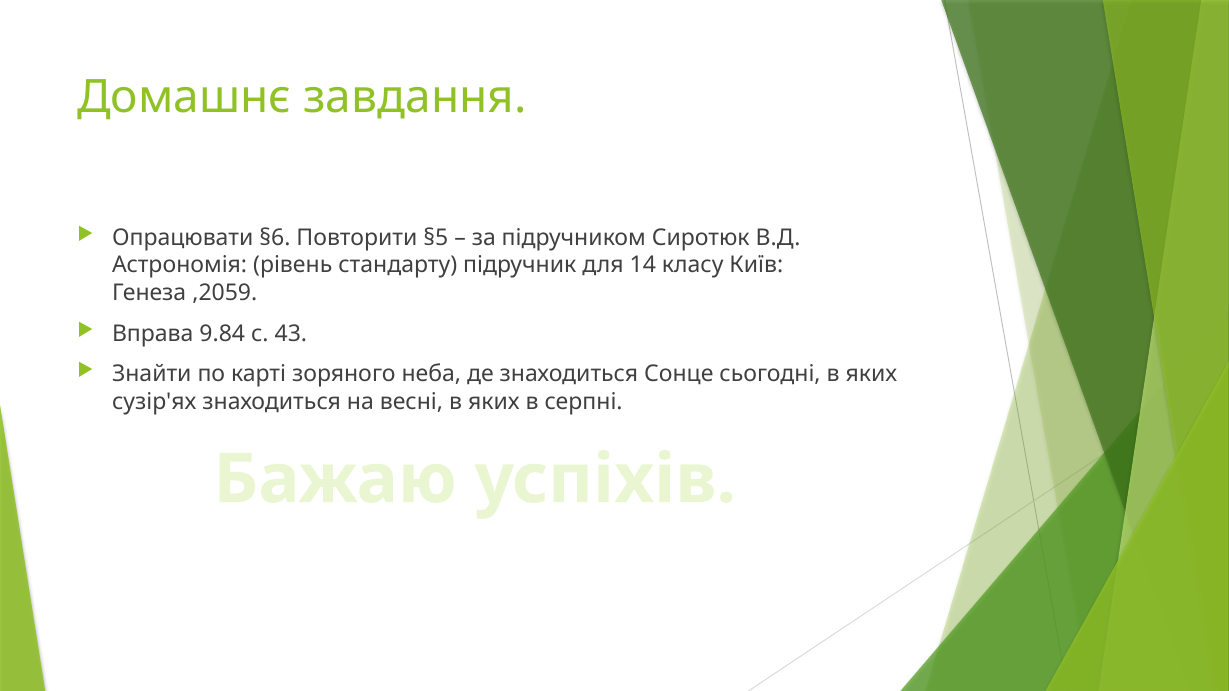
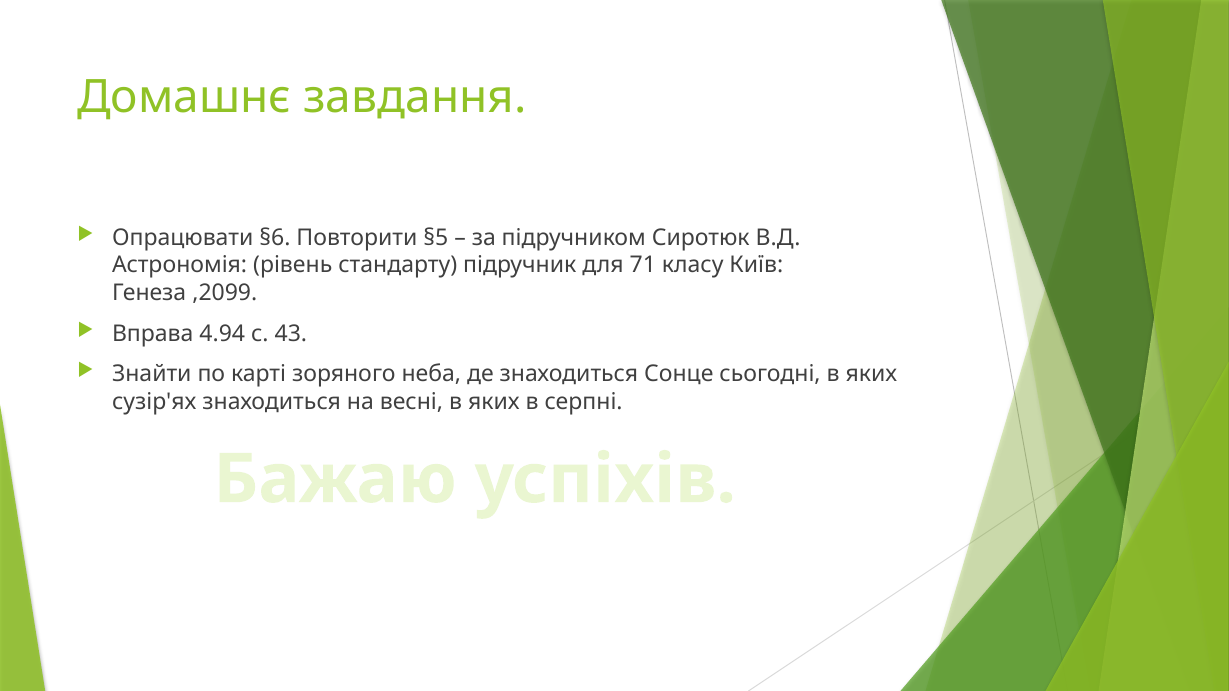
14: 14 -> 71
,2059: ,2059 -> ,2099
9.84: 9.84 -> 4.94
